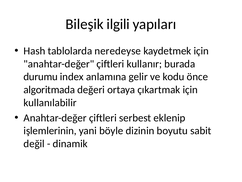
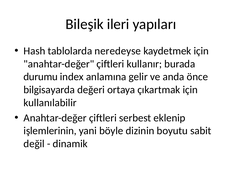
ilgili: ilgili -> ileri
kodu: kodu -> anda
algoritmada: algoritmada -> bilgisayarda
